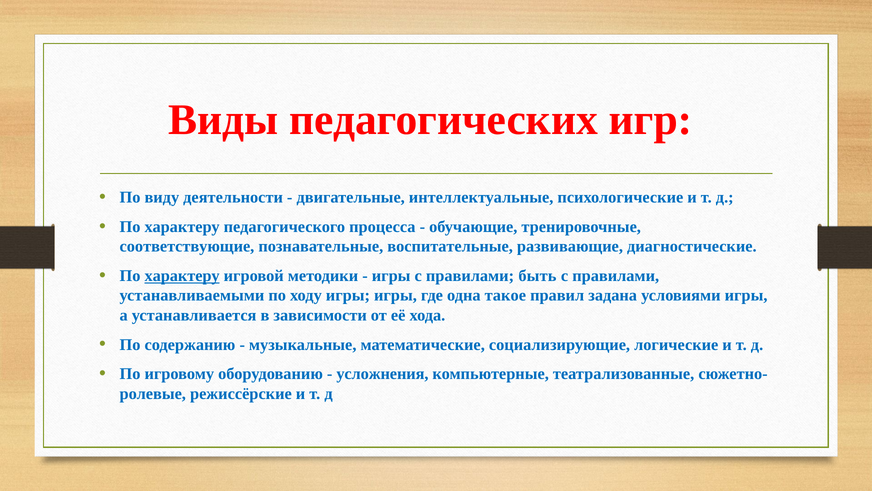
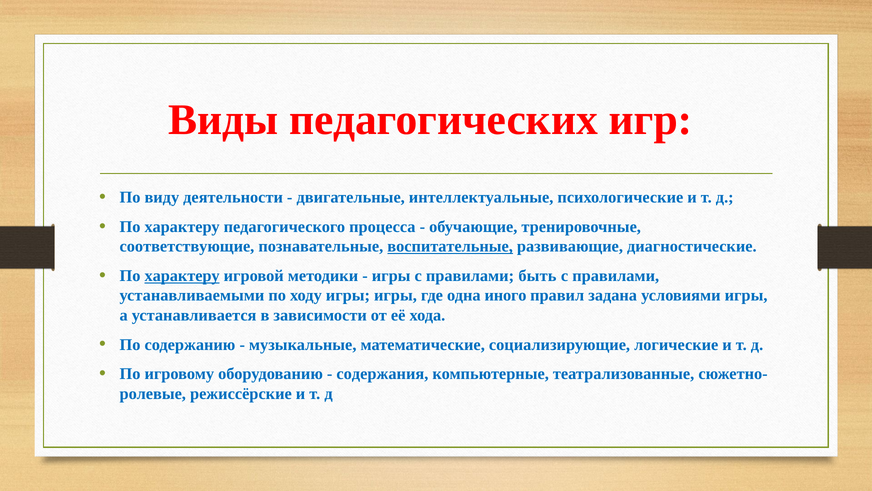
воспитательные underline: none -> present
такое: такое -> иного
усложнения: усложнения -> содержания
